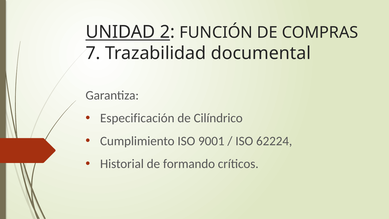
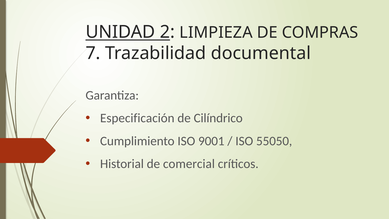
FUNCIÓN: FUNCIÓN -> LIMPIEZA
62224: 62224 -> 55050
formando: formando -> comercial
